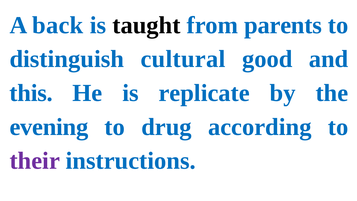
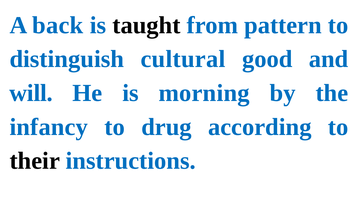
parents: parents -> pattern
this: this -> will
replicate: replicate -> morning
evening: evening -> infancy
their colour: purple -> black
